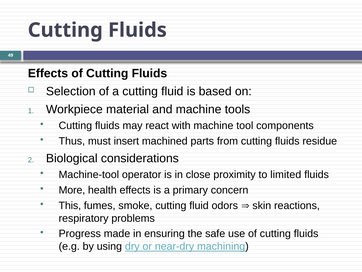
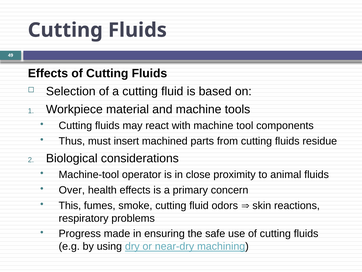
limited: limited -> animal
More: More -> Over
